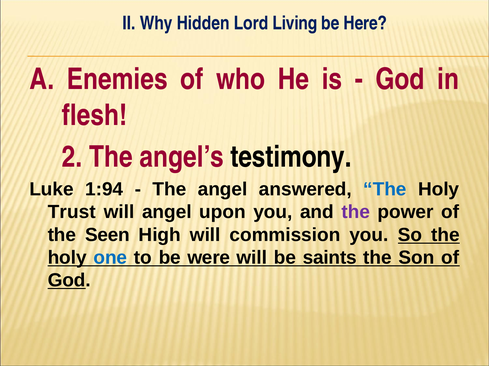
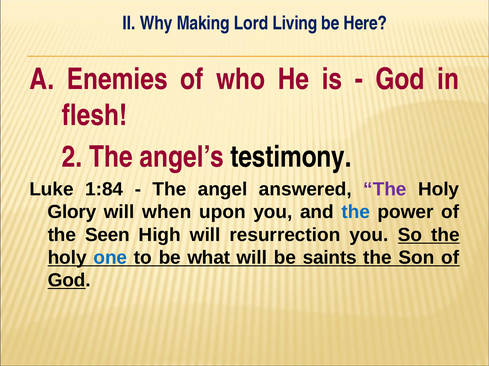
Hidden: Hidden -> Making
1:94: 1:94 -> 1:84
The at (385, 190) colour: blue -> purple
Trust: Trust -> Glory
will angel: angel -> when
the at (356, 212) colour: purple -> blue
commission: commission -> resurrection
were: were -> what
